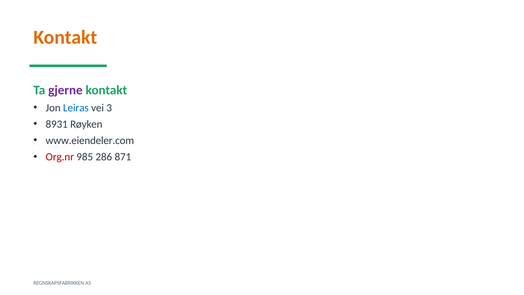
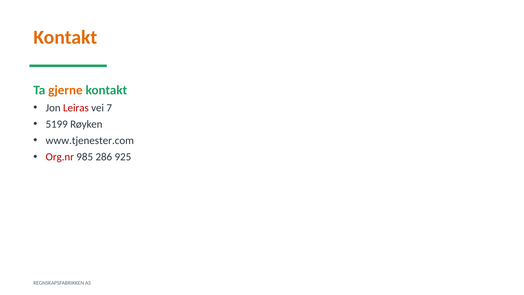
gjerne colour: purple -> orange
Leiras colour: blue -> red
3: 3 -> 7
8931: 8931 -> 5199
www.eiendeler.com: www.eiendeler.com -> www.tjenester.com
871: 871 -> 925
